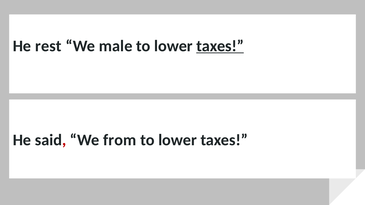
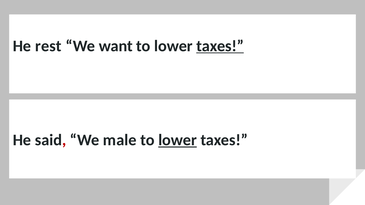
male: male -> want
from: from -> male
lower at (178, 140) underline: none -> present
